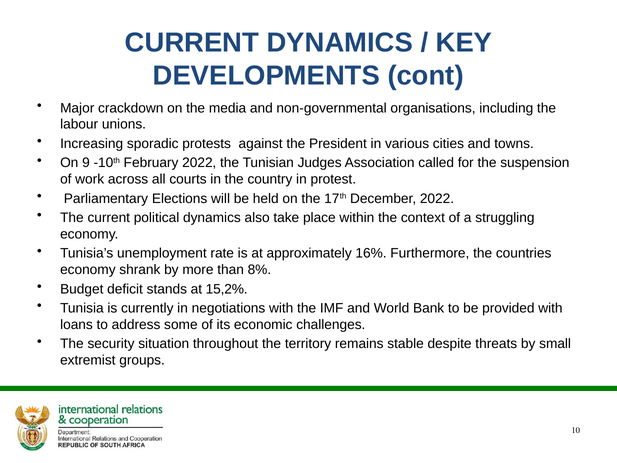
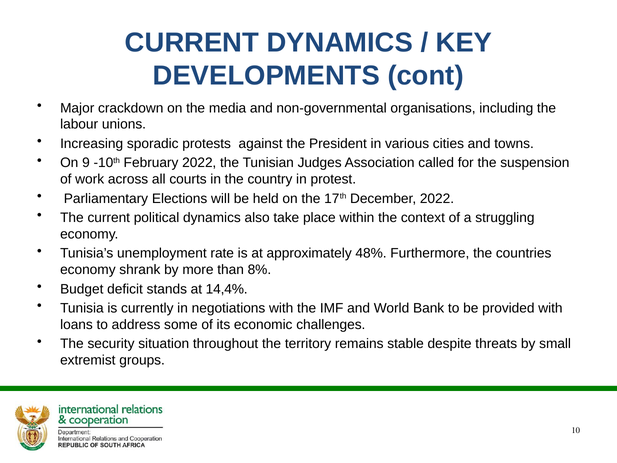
16%: 16% -> 48%
15,2%: 15,2% -> 14,4%
